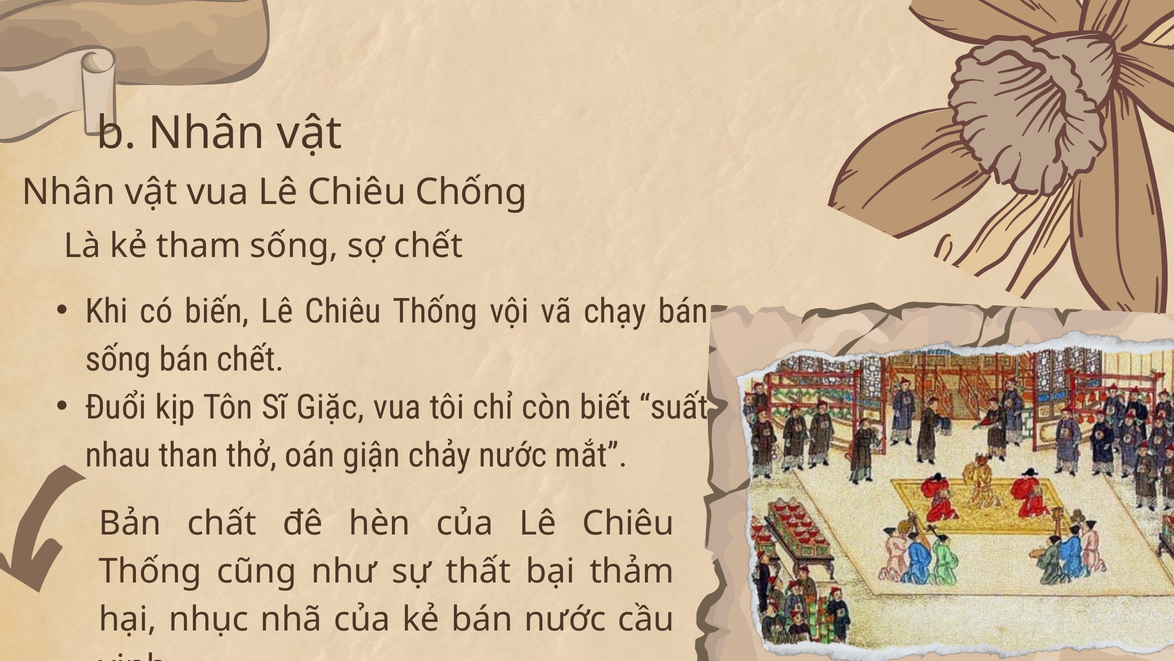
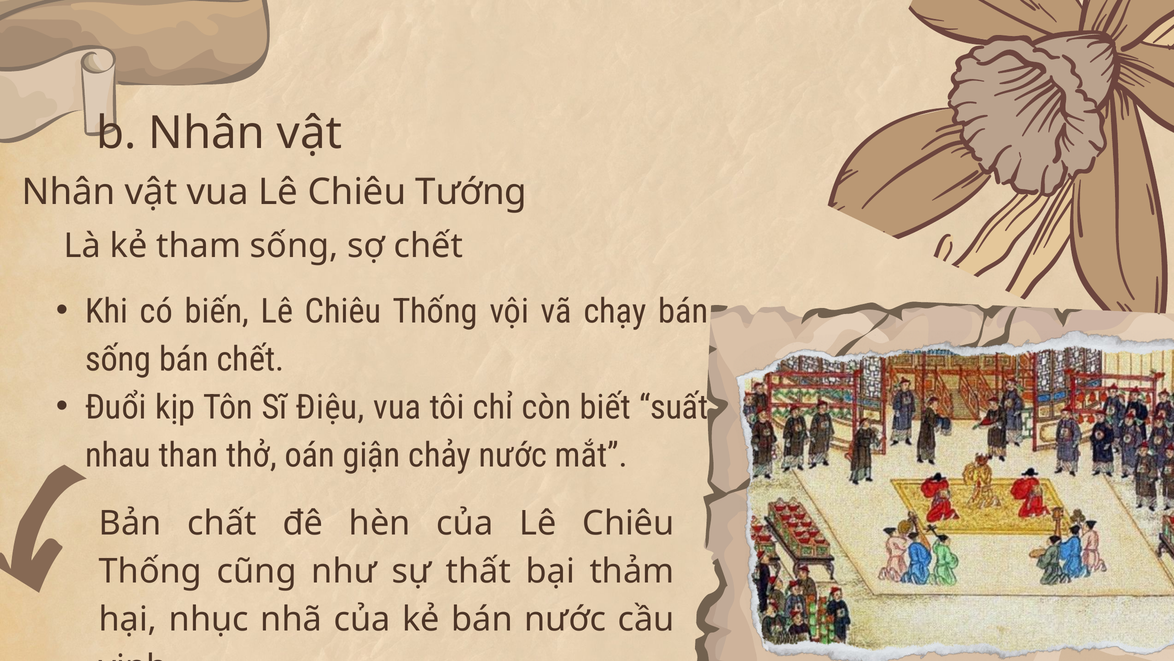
Chống: Chống -> Tướng
Giặc: Giặc -> Điệu
